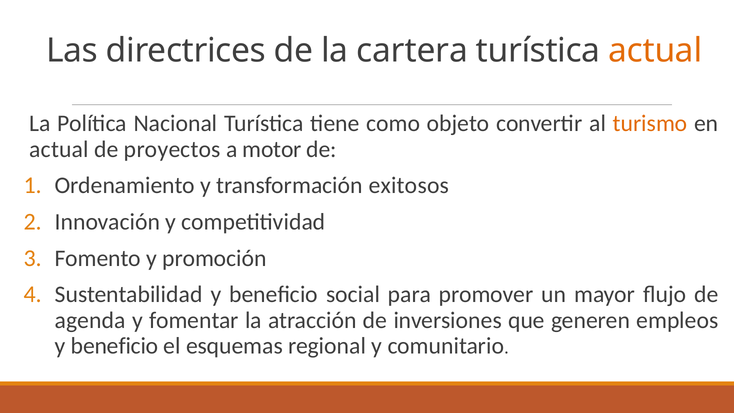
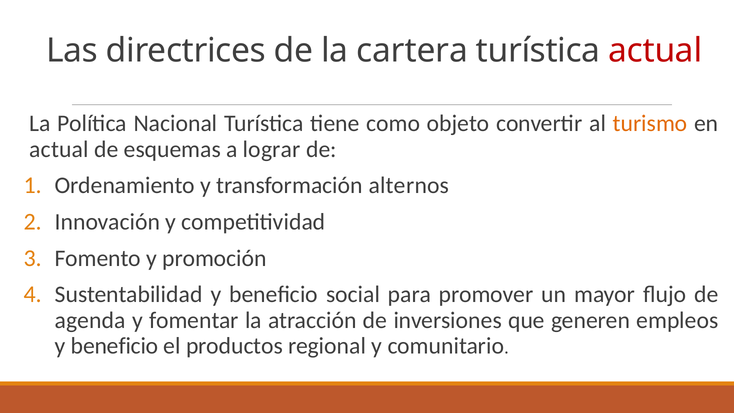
actual at (655, 51) colour: orange -> red
proyectos: proyectos -> esquemas
motor: motor -> lograr
exitosos: exitosos -> alternos
esquemas: esquemas -> productos
